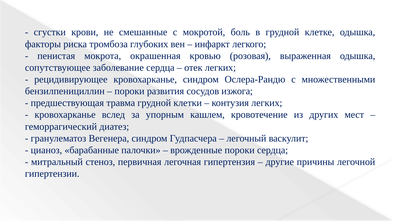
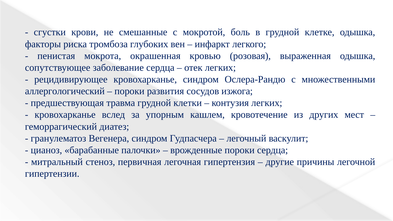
бензилпенициллин: бензилпенициллин -> аллергологический
